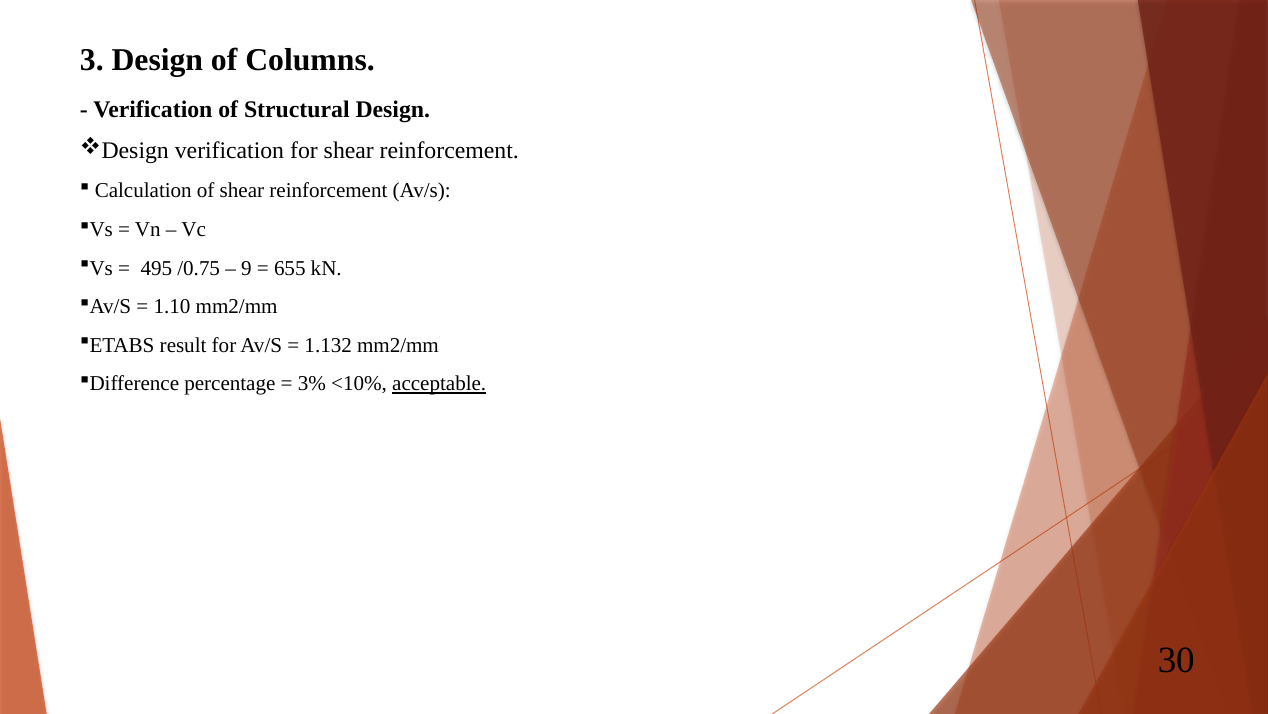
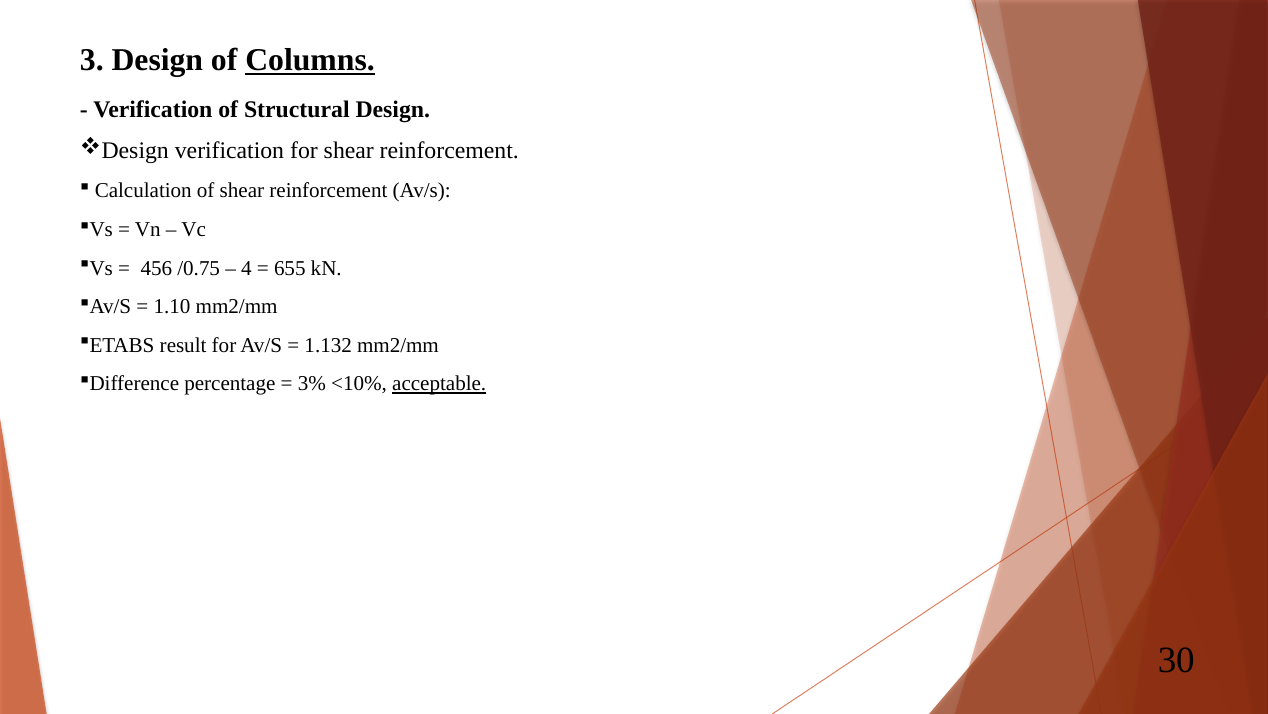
Columns underline: none -> present
495: 495 -> 456
9: 9 -> 4
